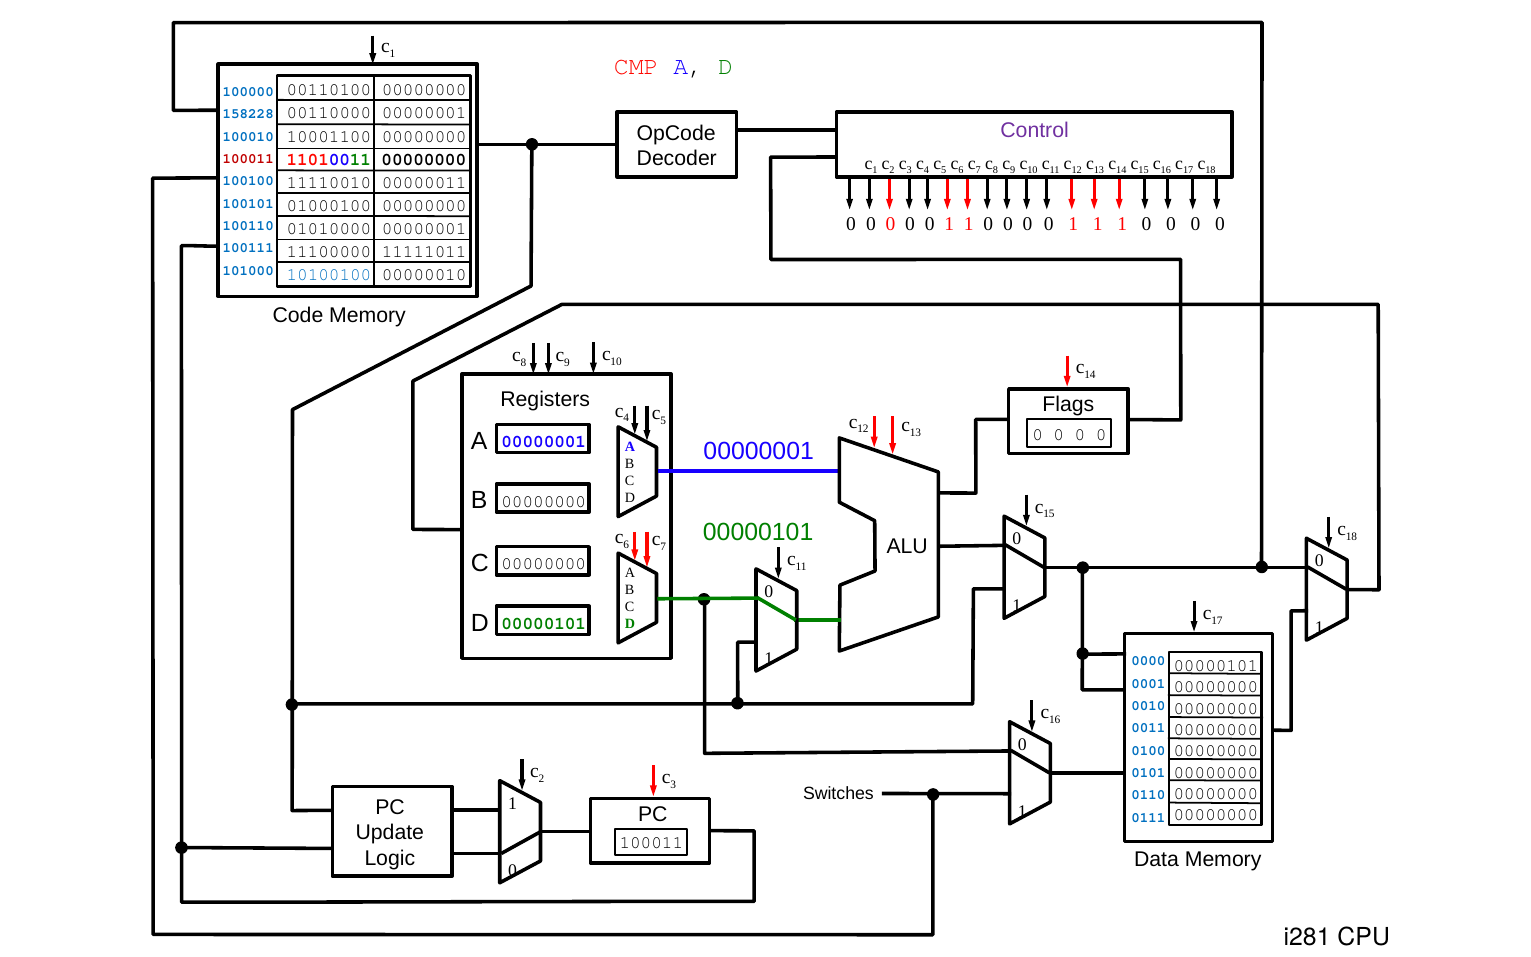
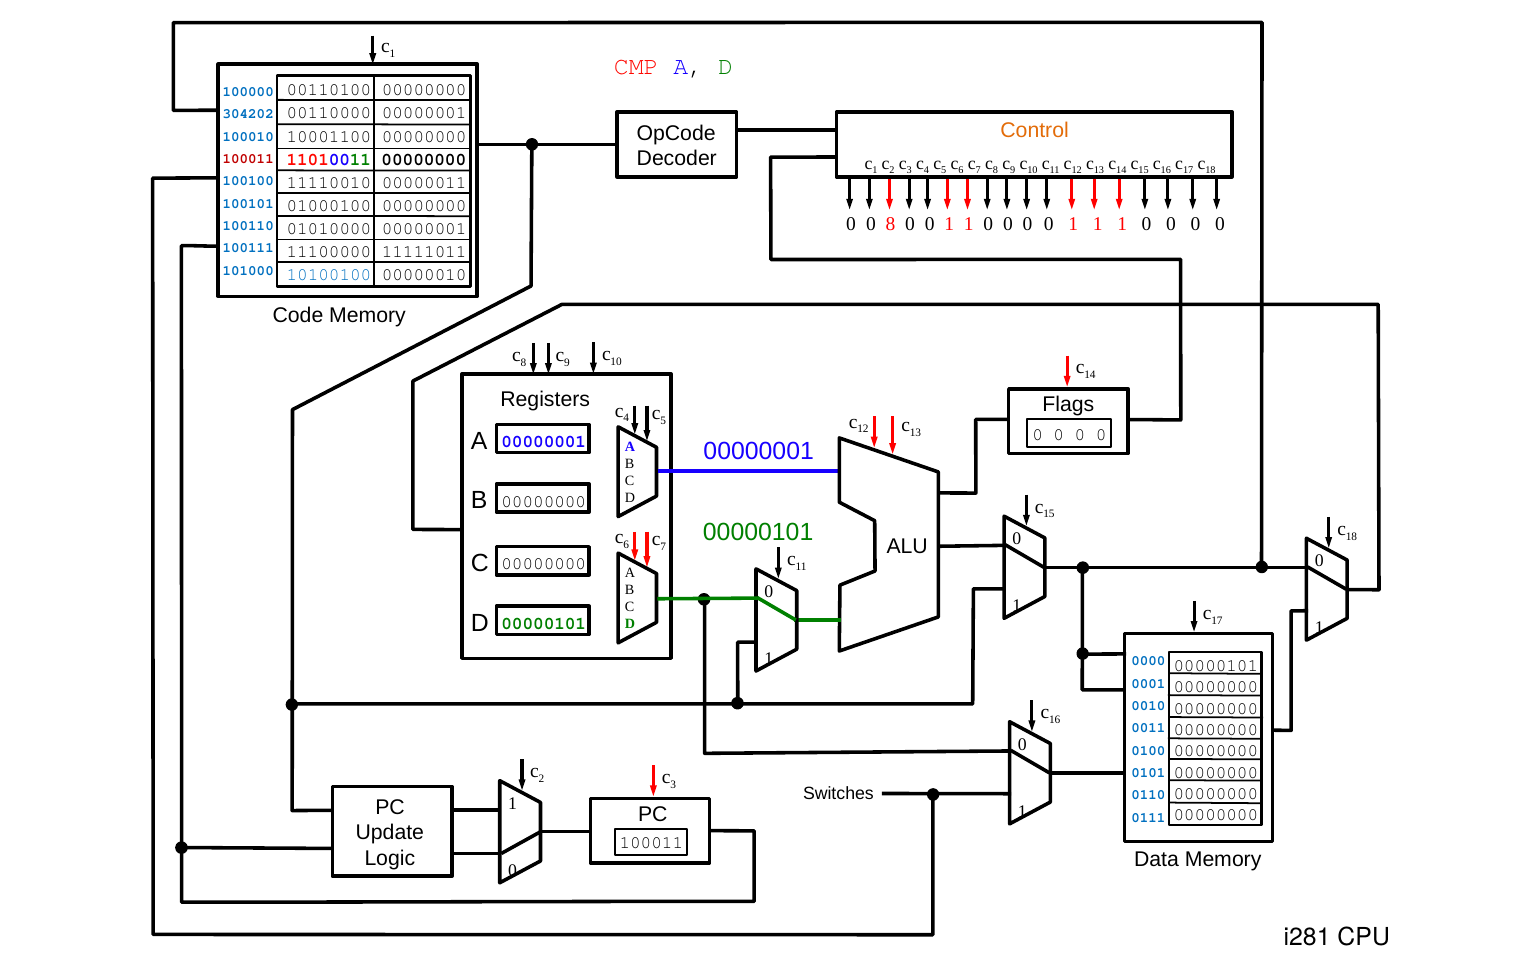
158228: 158228 -> 304202
Control colour: purple -> orange
0 at (891, 224): 0 -> 8
